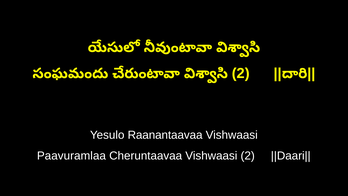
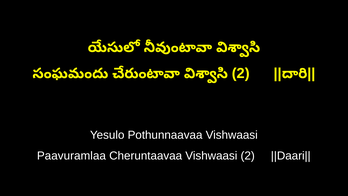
Raanantaavaa: Raanantaavaa -> Pothunnaavaa
